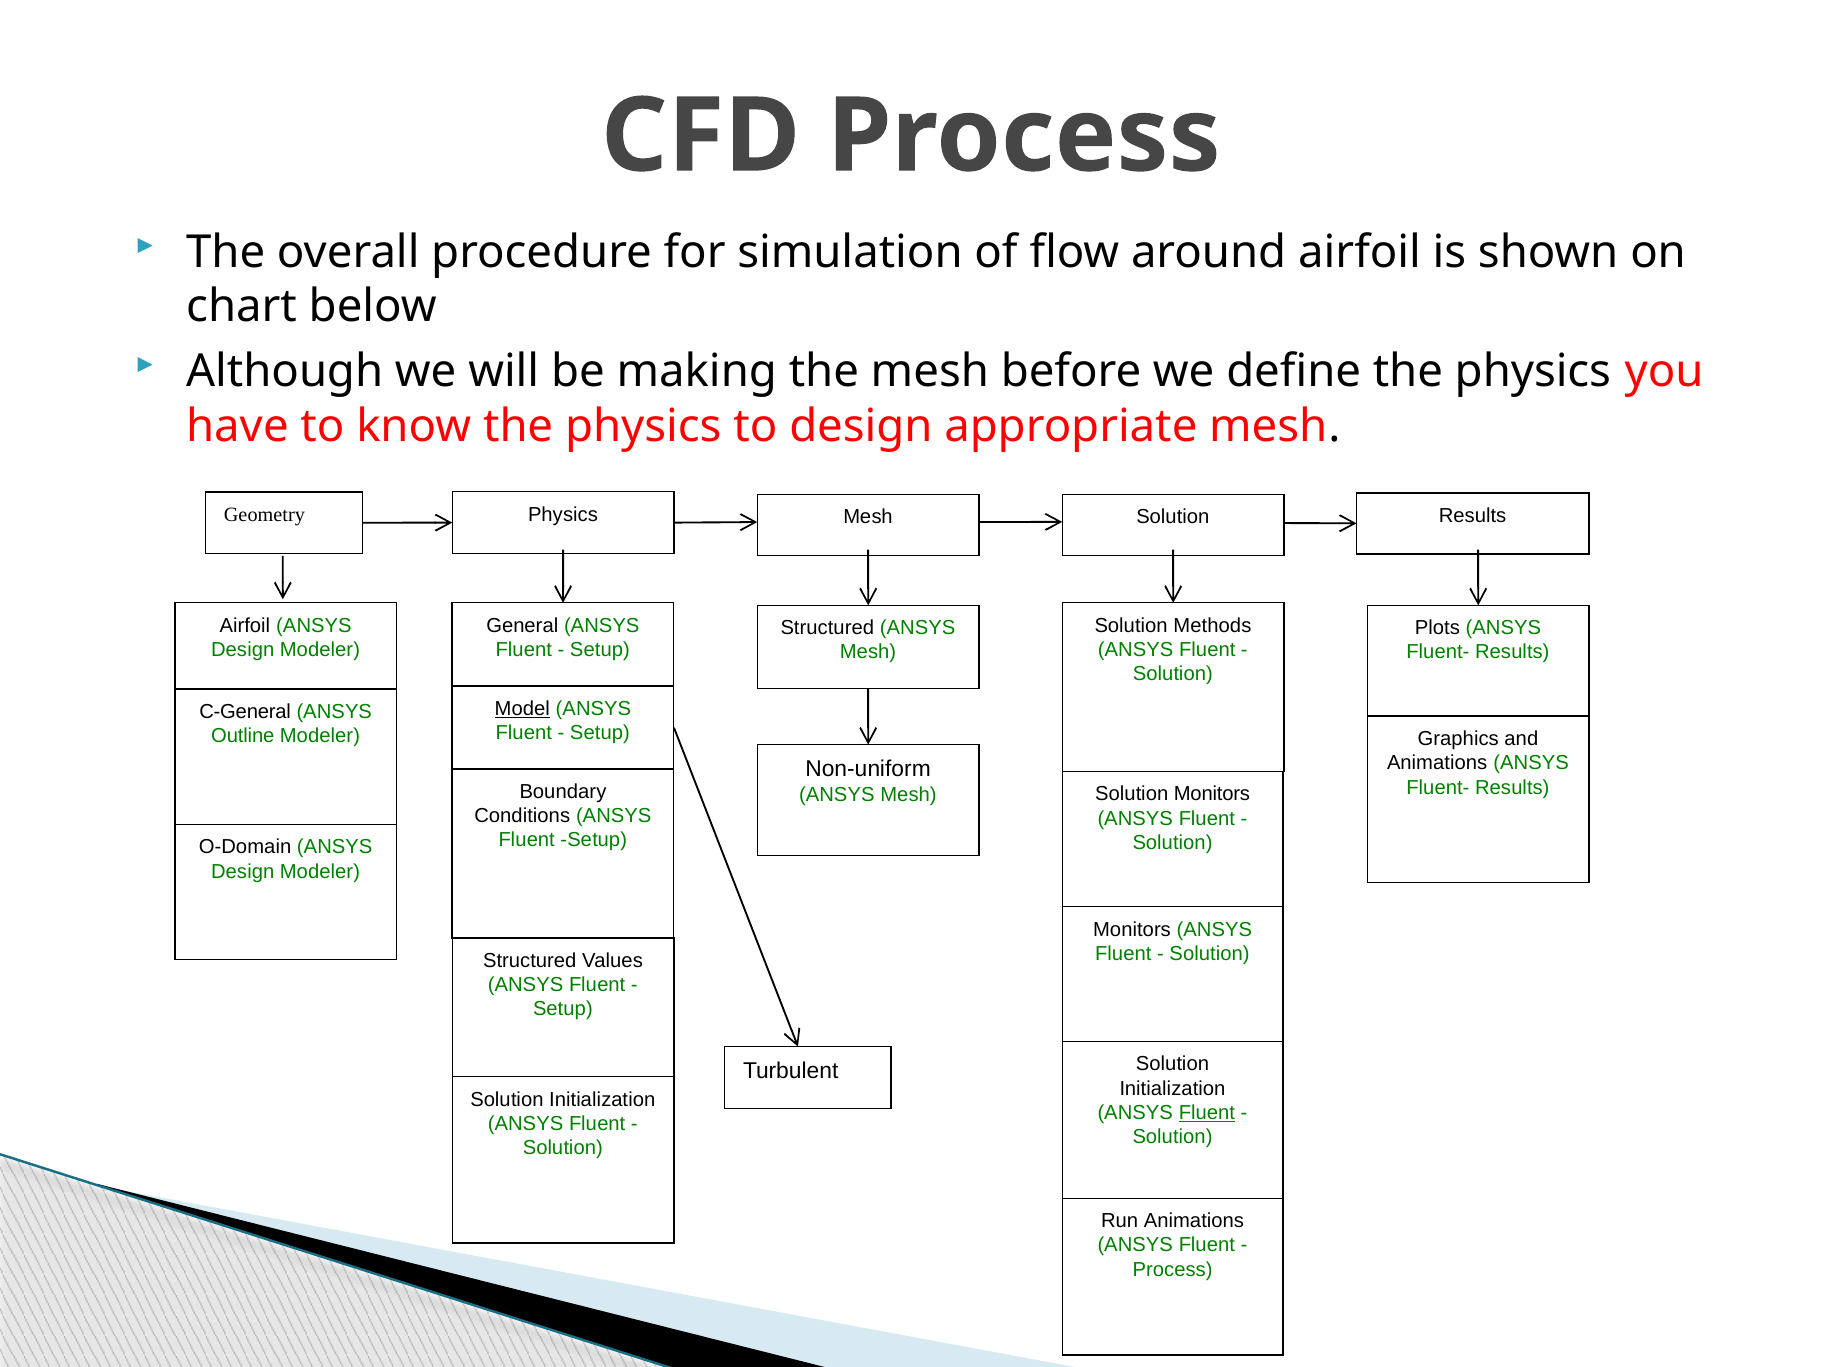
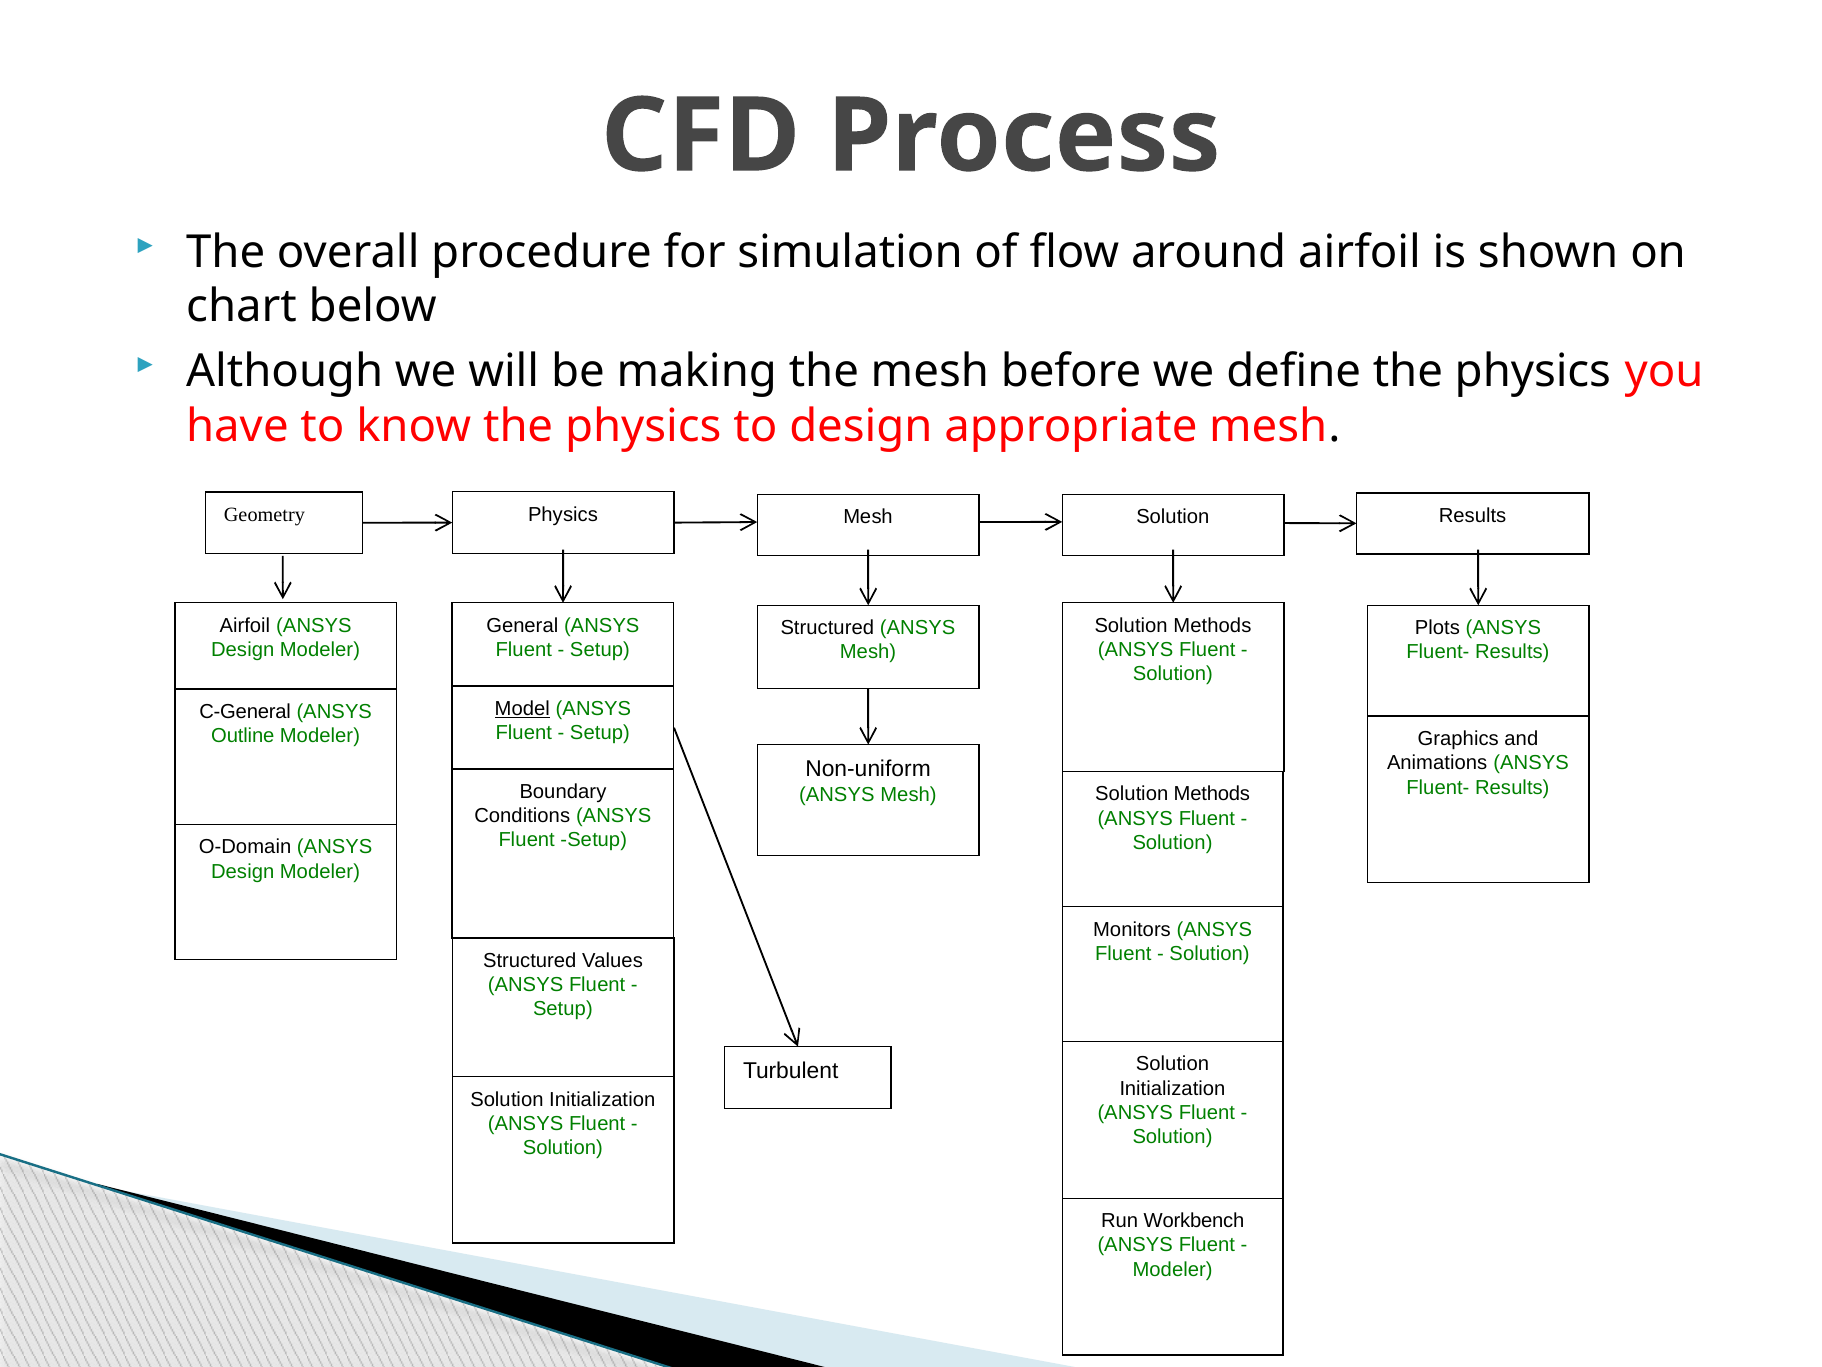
Monitors at (1212, 794): Monitors -> Methods
Fluent at (1207, 1112) underline: present -> none
Run Animations: Animations -> Workbench
Process at (1173, 1269): Process -> Modeler
